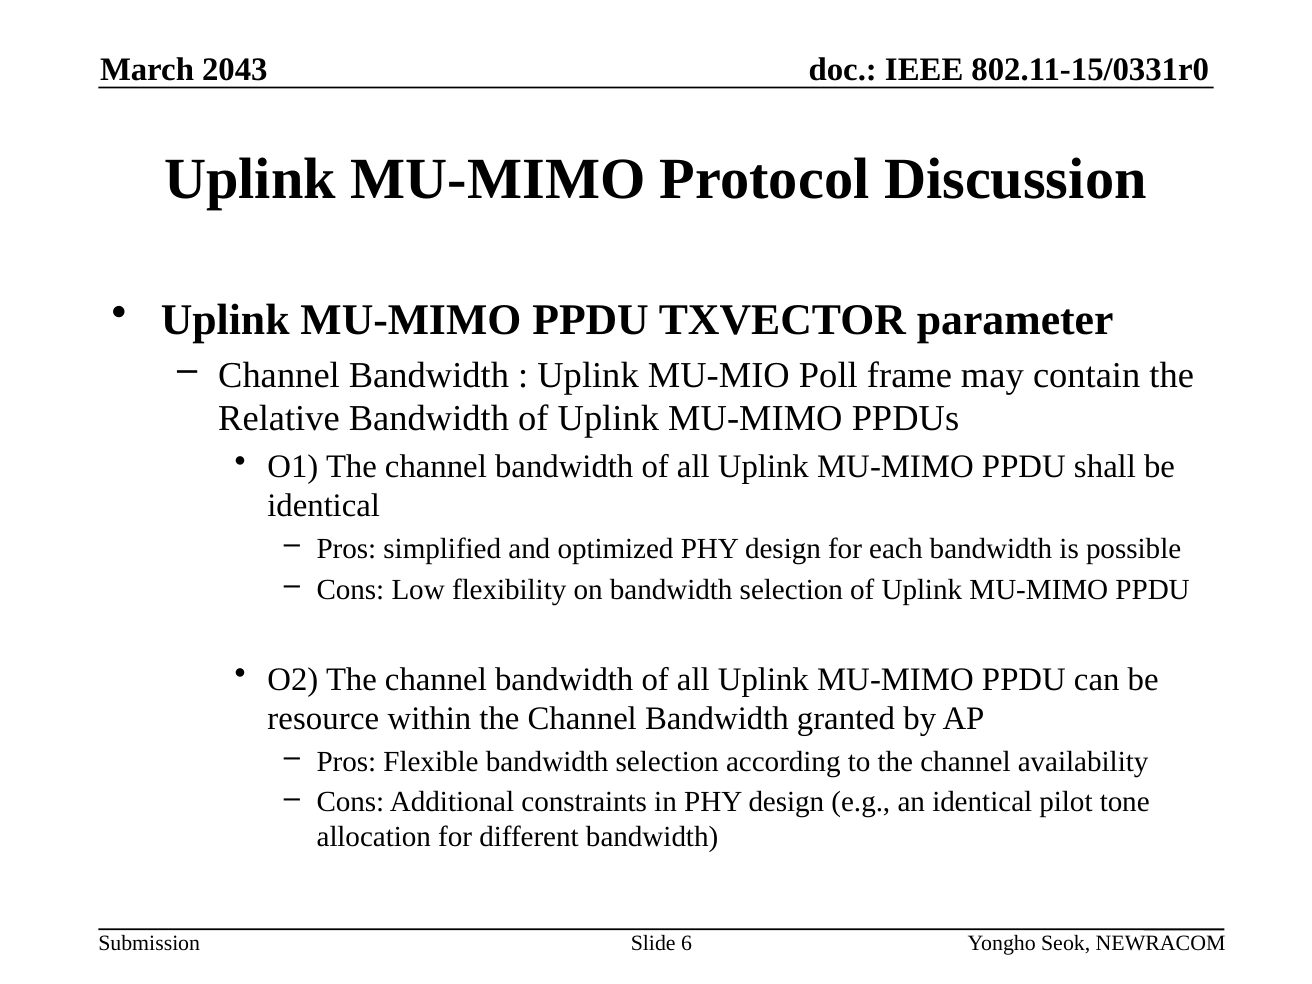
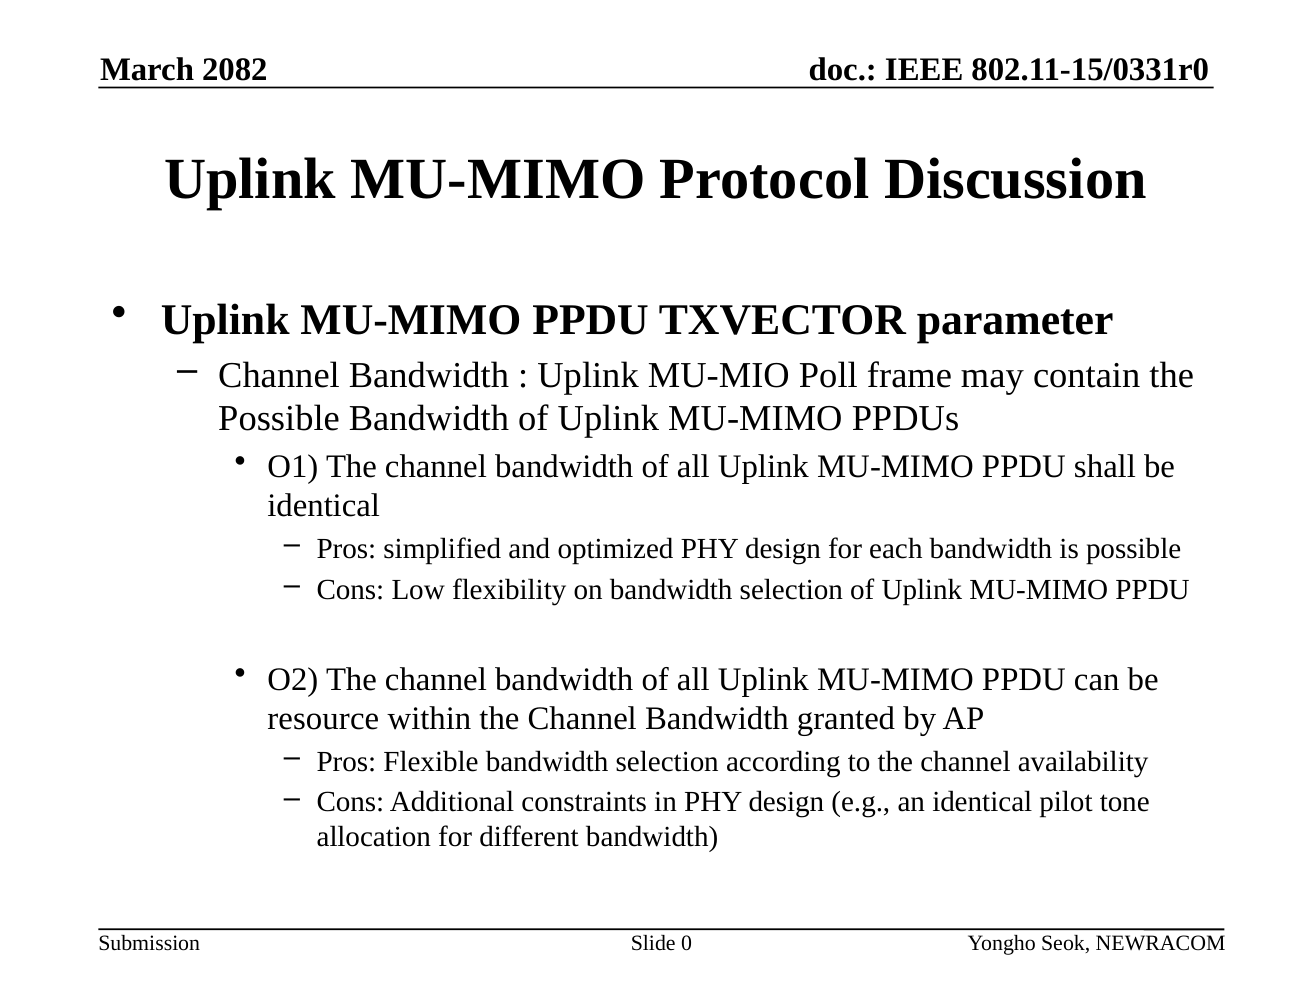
2043: 2043 -> 2082
Relative at (279, 419): Relative -> Possible
6: 6 -> 0
